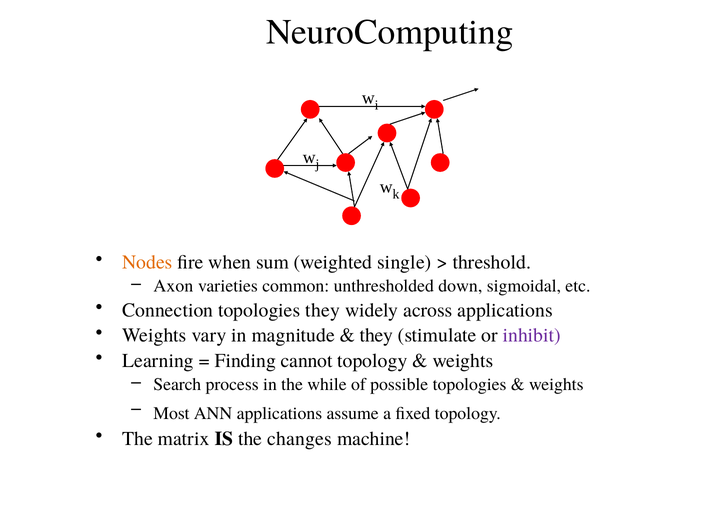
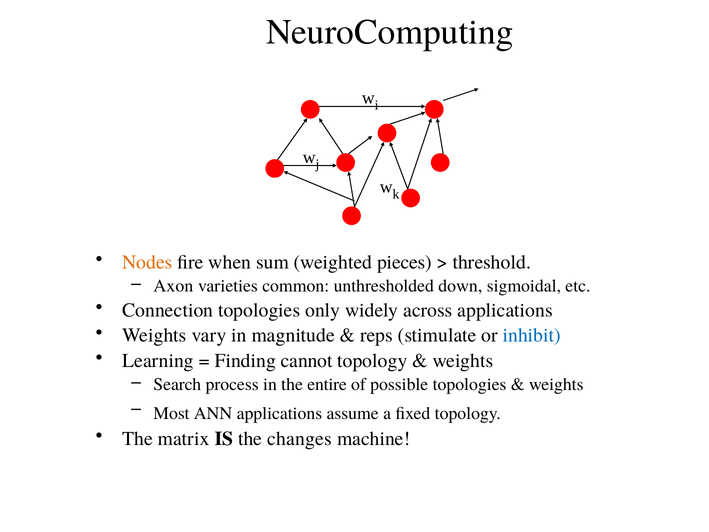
single: single -> pieces
topologies they: they -> only
they at (377, 335): they -> reps
inhibit colour: purple -> blue
while: while -> entire
